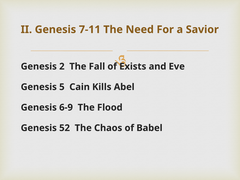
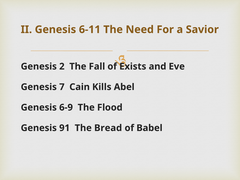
7-11: 7-11 -> 6-11
5: 5 -> 7
52: 52 -> 91
Chaos: Chaos -> Bread
